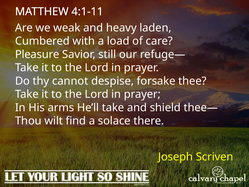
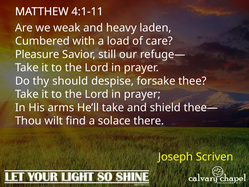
cannot: cannot -> should
